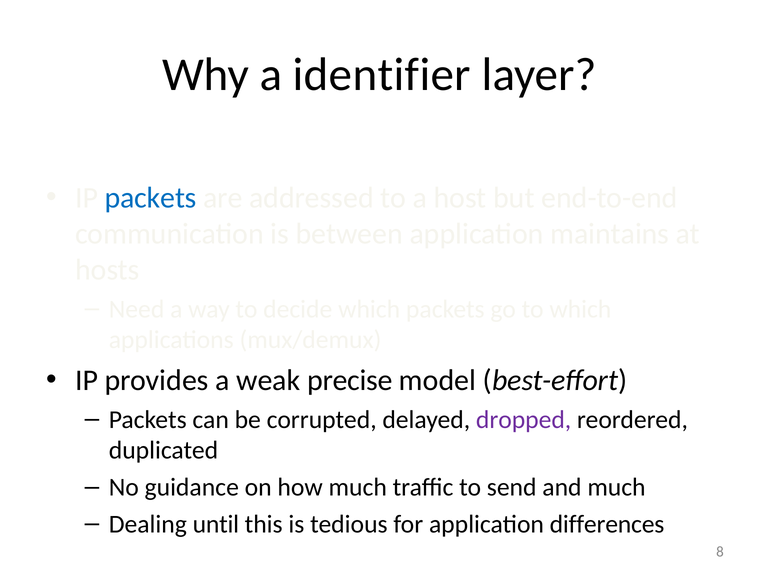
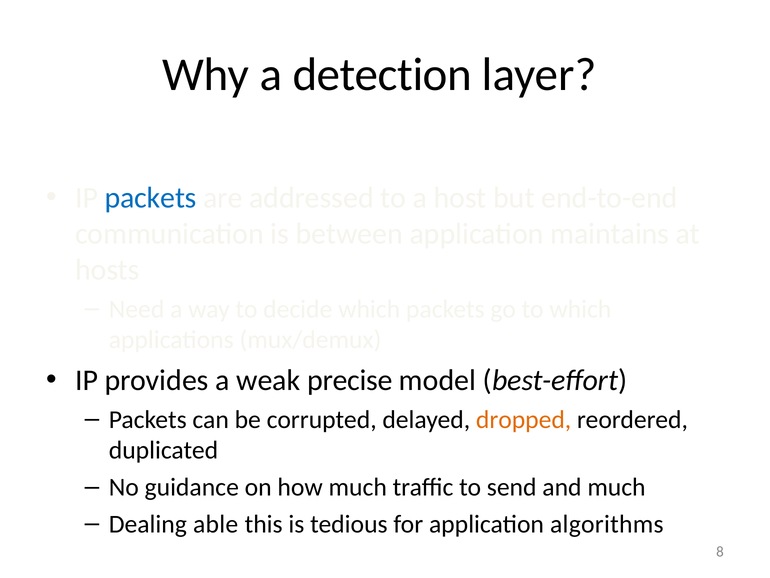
identifier: identifier -> detection
dropped colour: purple -> orange
until: until -> able
differences: differences -> algorithms
